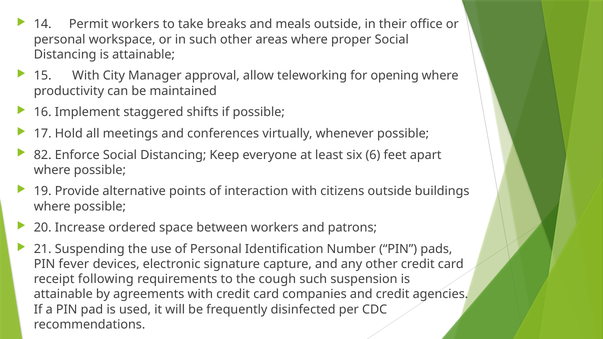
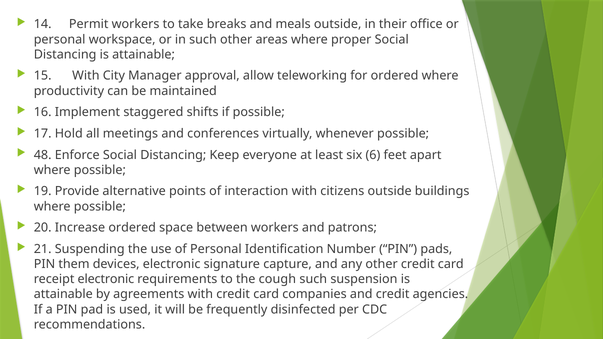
for opening: opening -> ordered
82: 82 -> 48
fever: fever -> them
receipt following: following -> electronic
